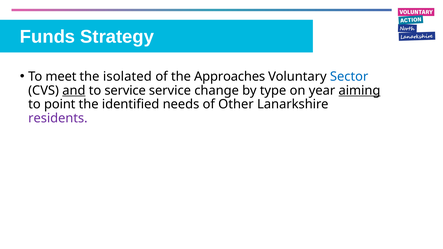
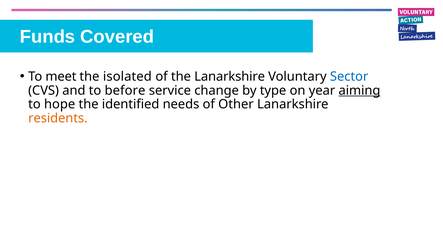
Strategy: Strategy -> Covered
the Approaches: Approaches -> Lanarkshire
and underline: present -> none
to service: service -> before
point: point -> hope
residents colour: purple -> orange
